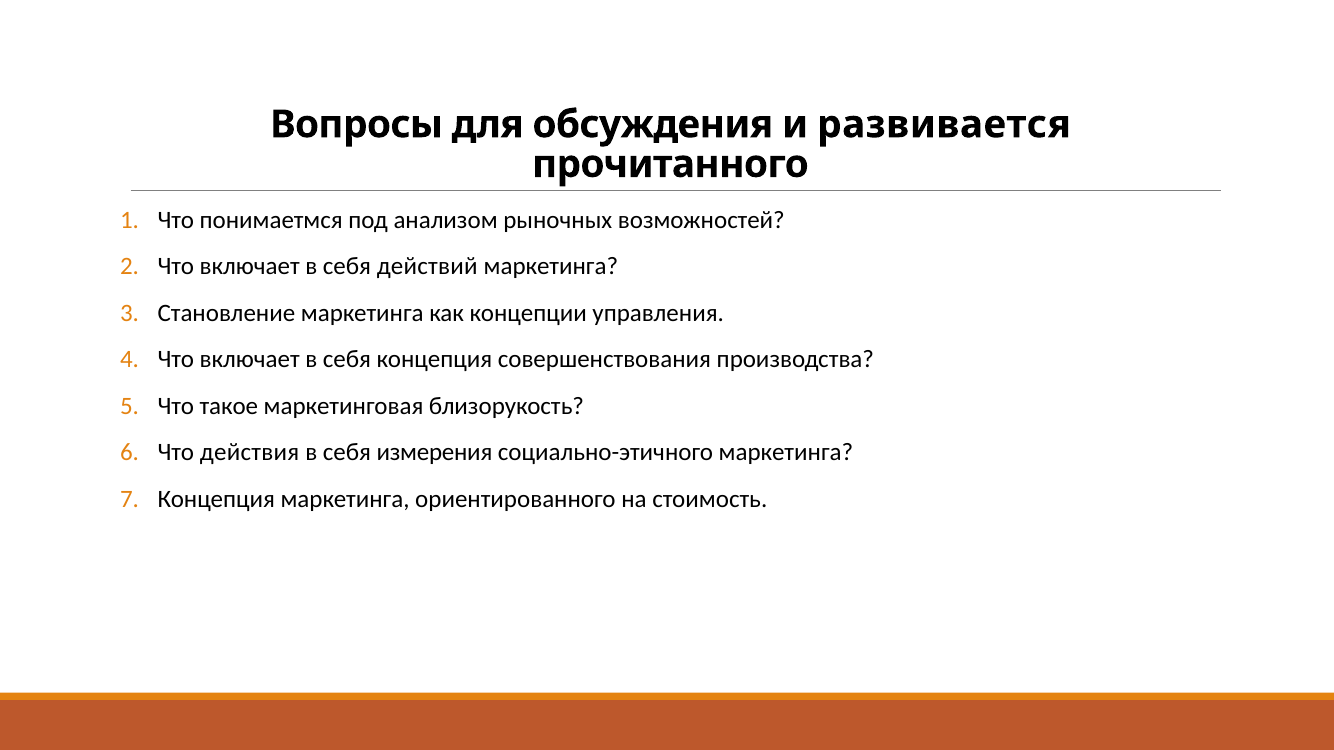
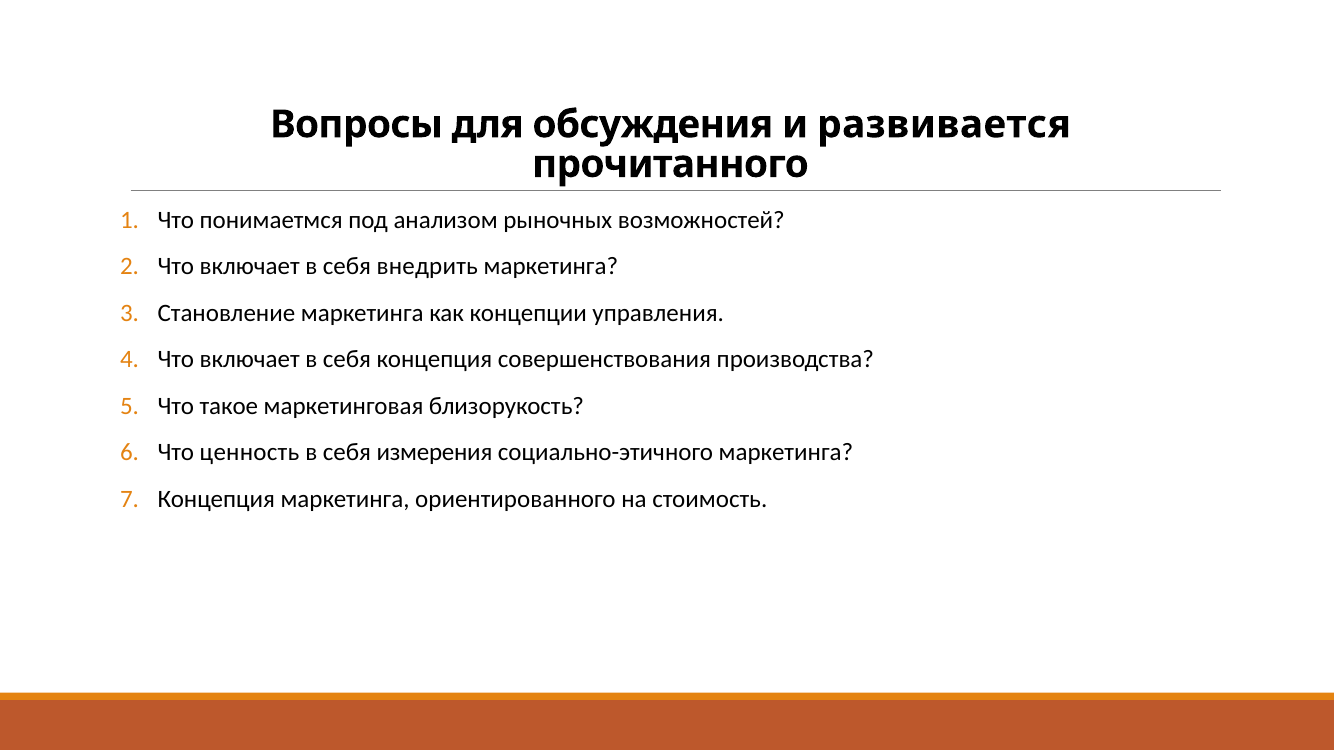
действий: действий -> внедрить
действия: действия -> ценность
